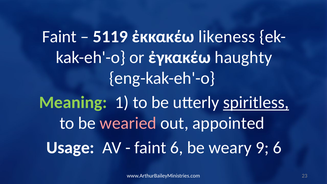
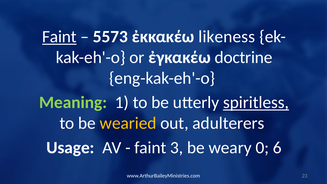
Faint at (59, 37) underline: none -> present
5119: 5119 -> 5573
haughty: haughty -> doctrine
wearied colour: pink -> yellow
appointed: appointed -> adulterers
faint 6: 6 -> 3
9: 9 -> 0
